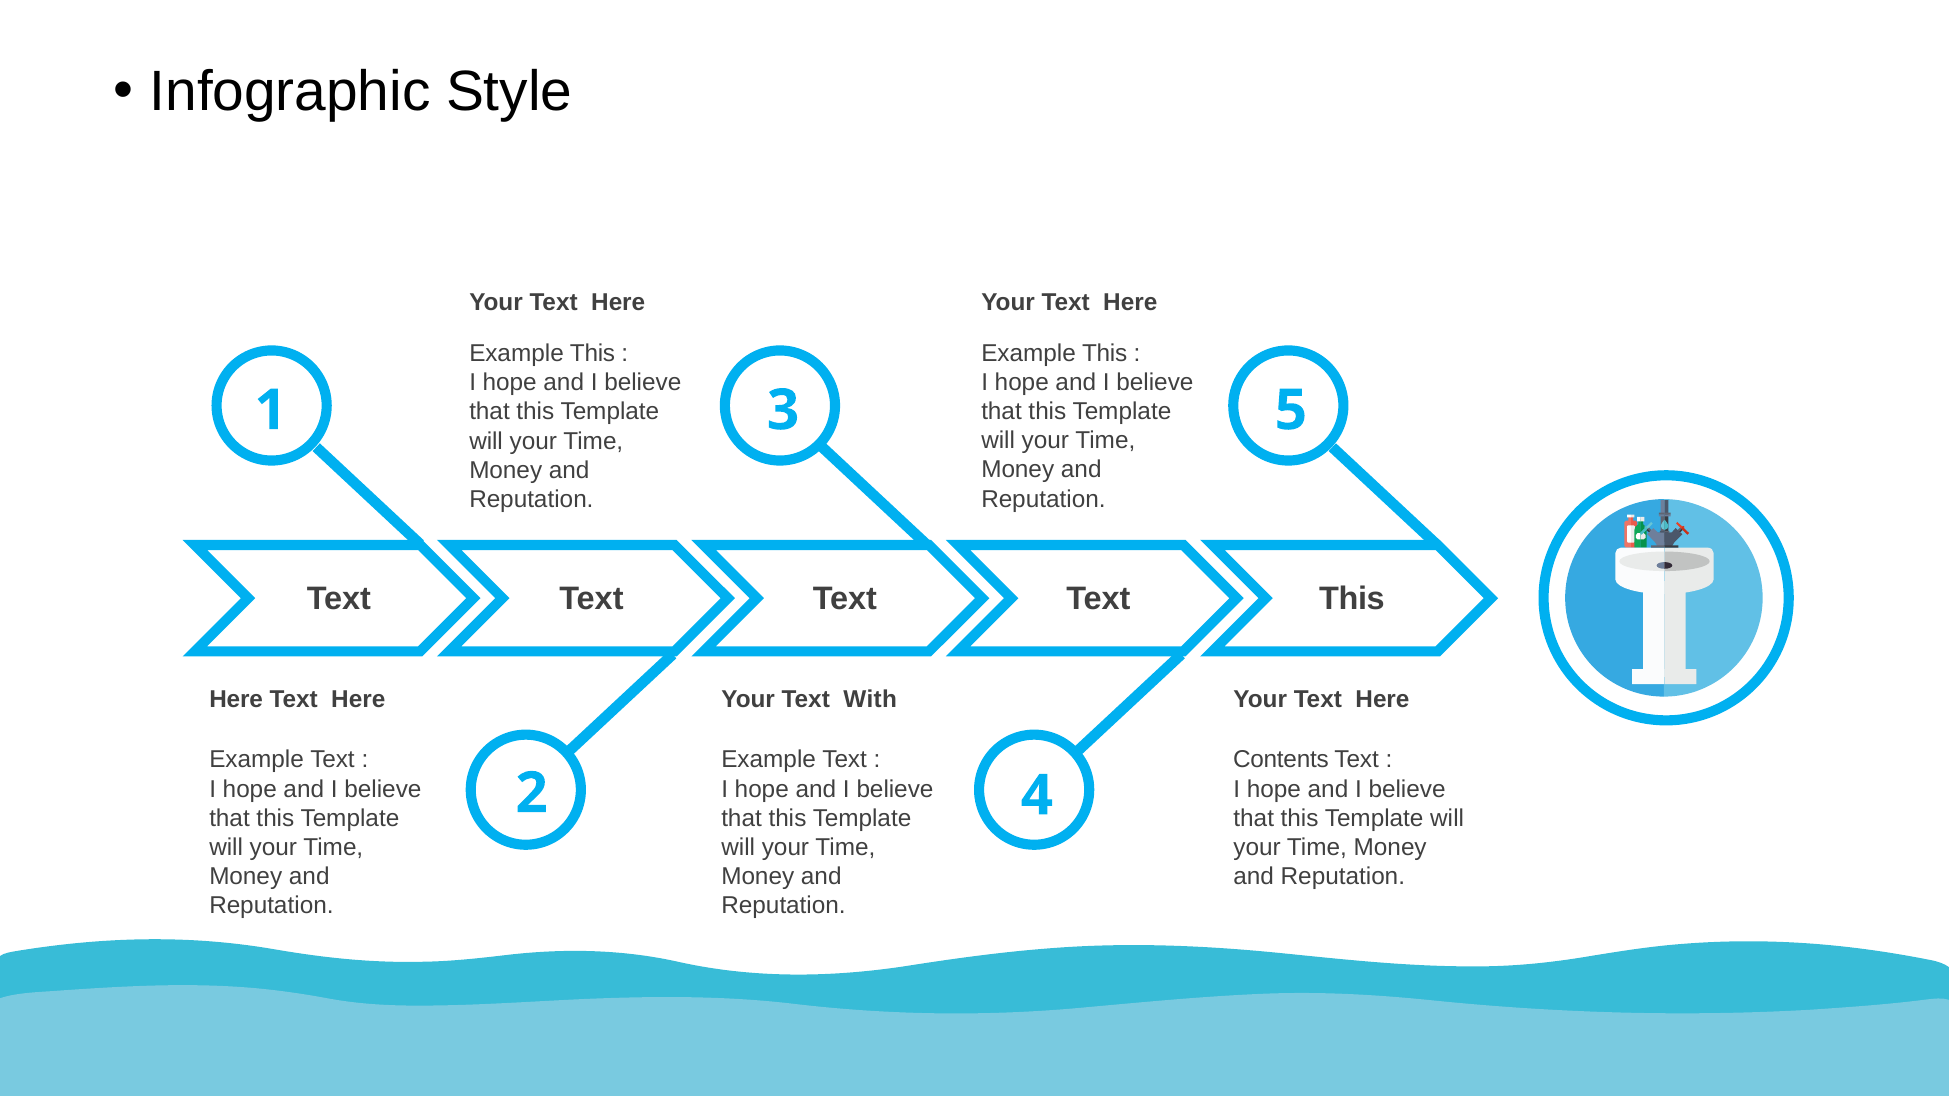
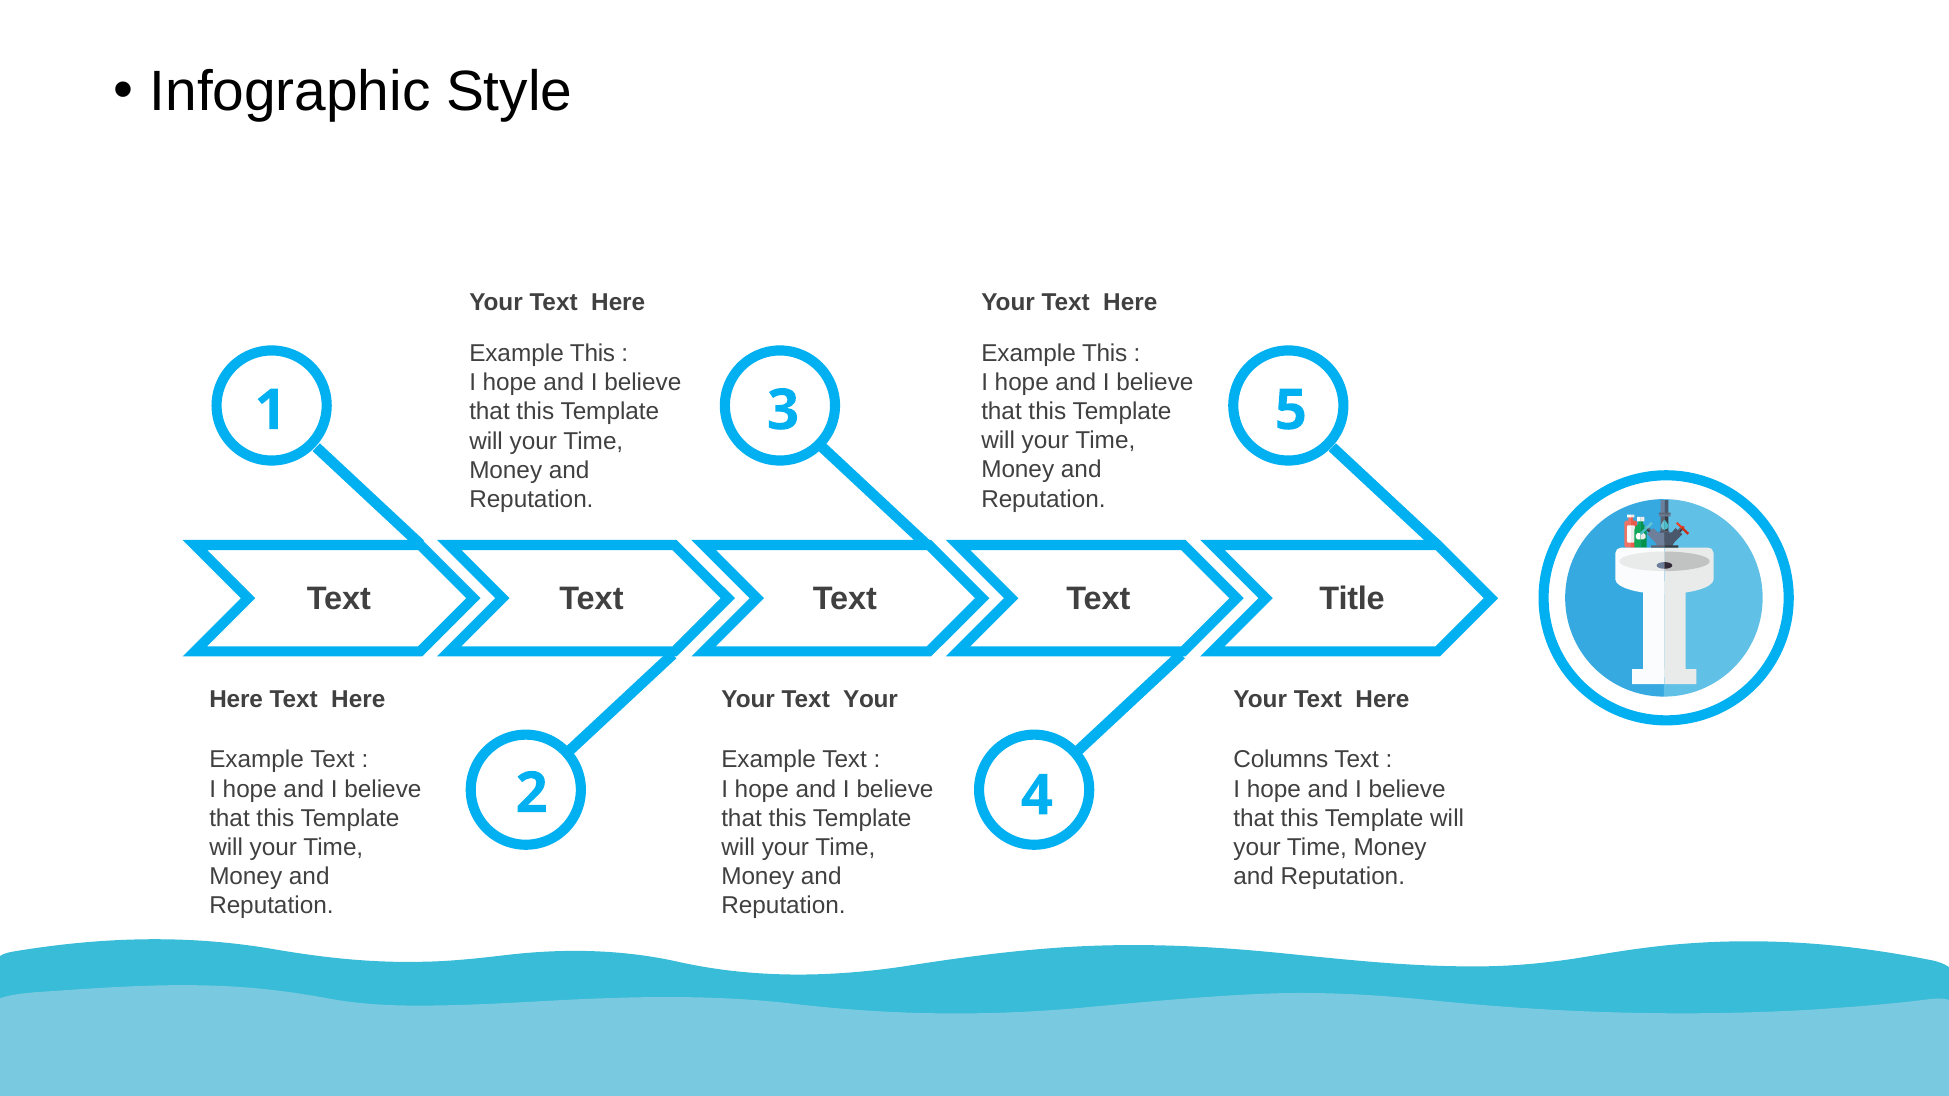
Text This: This -> Title
Text With: With -> Your
Contents: Contents -> Columns
